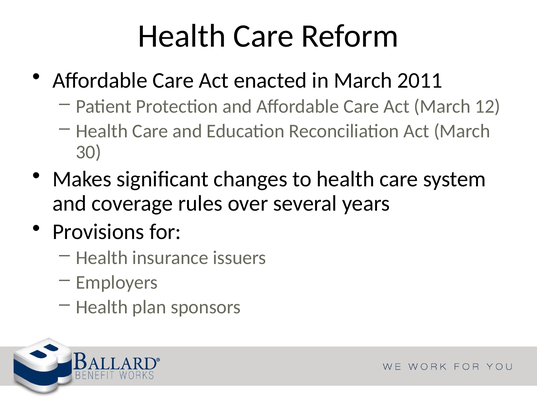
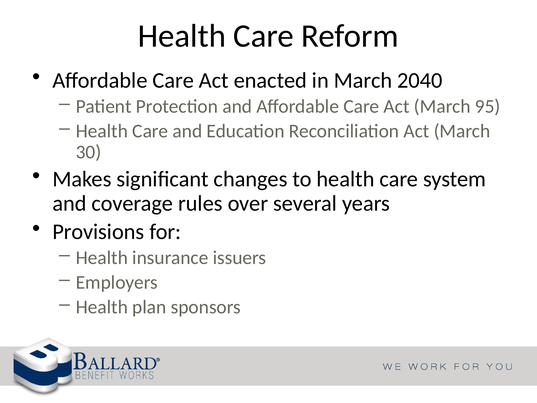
2011: 2011 -> 2040
12: 12 -> 95
